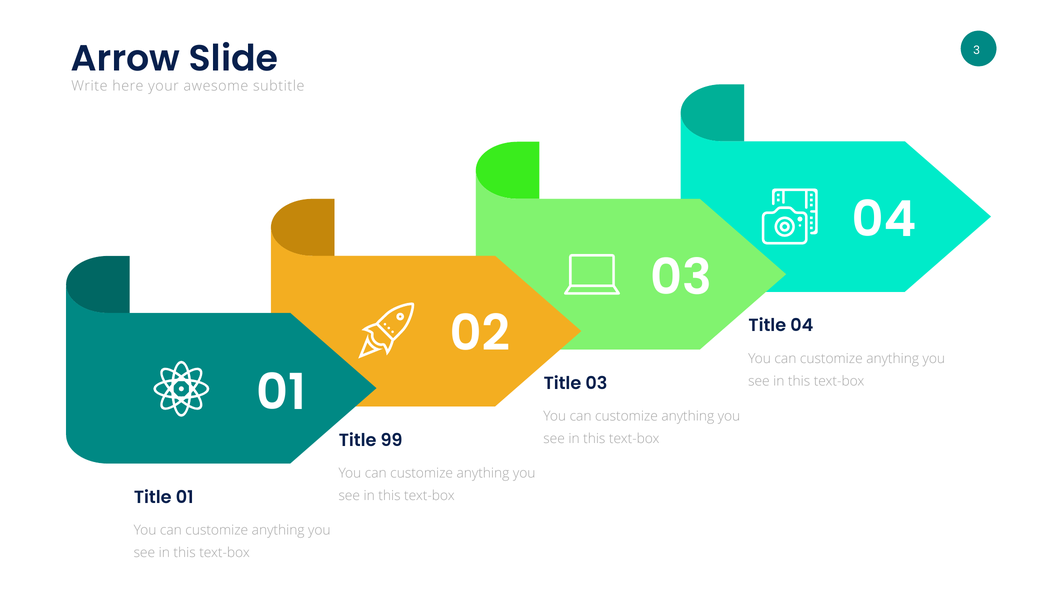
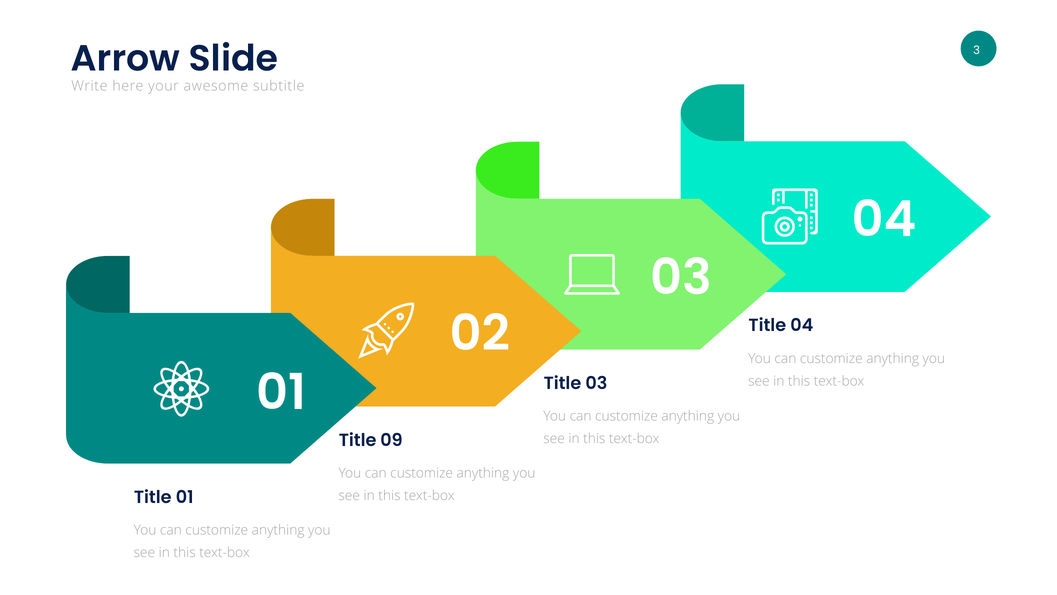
99: 99 -> 09
